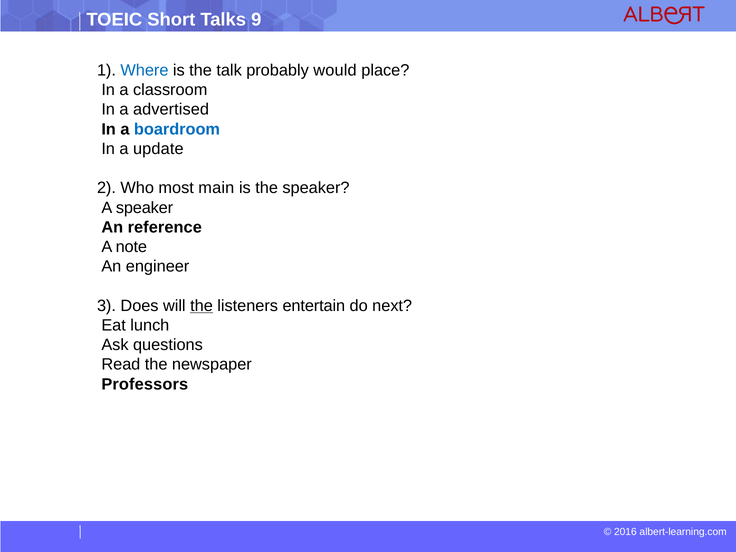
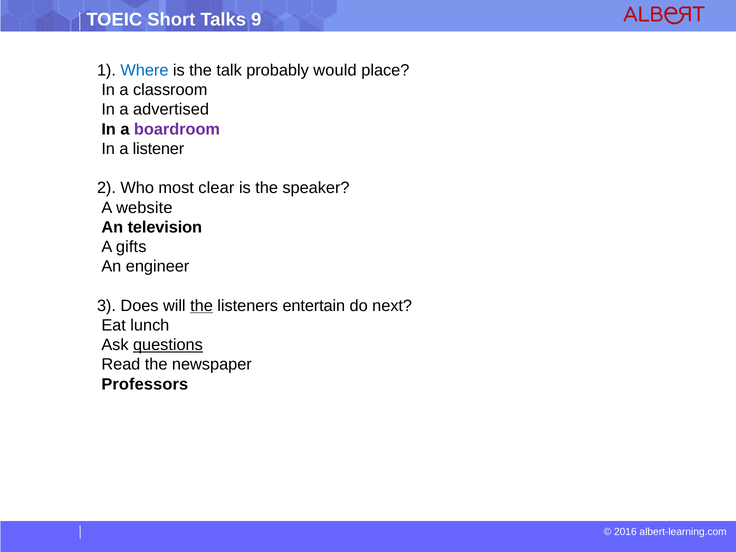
boardroom colour: blue -> purple
update: update -> listener
main: main -> clear
A speaker: speaker -> website
reference: reference -> television
note: note -> gifts
questions underline: none -> present
